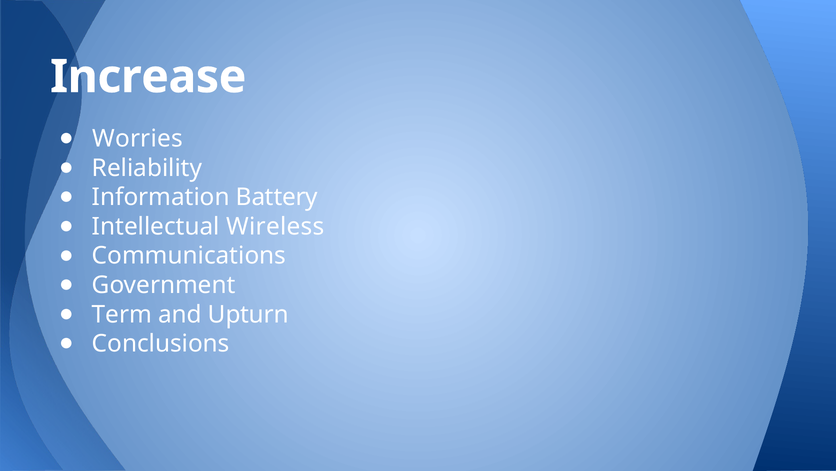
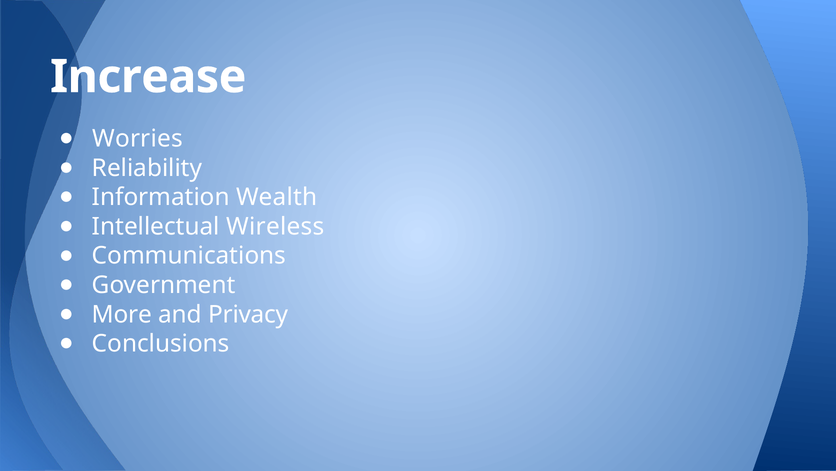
Battery: Battery -> Wealth
Term: Term -> More
Upturn: Upturn -> Privacy
